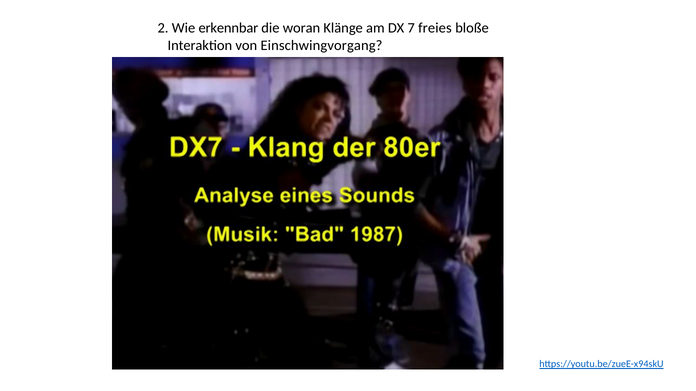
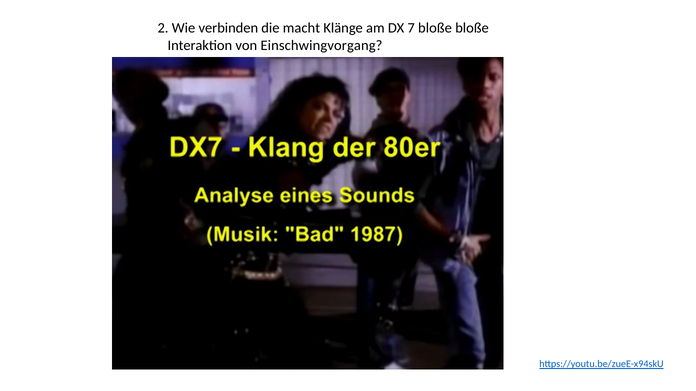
erkennbar: erkennbar -> verbinden
woran: woran -> macht
7 freies: freies -> bloße
